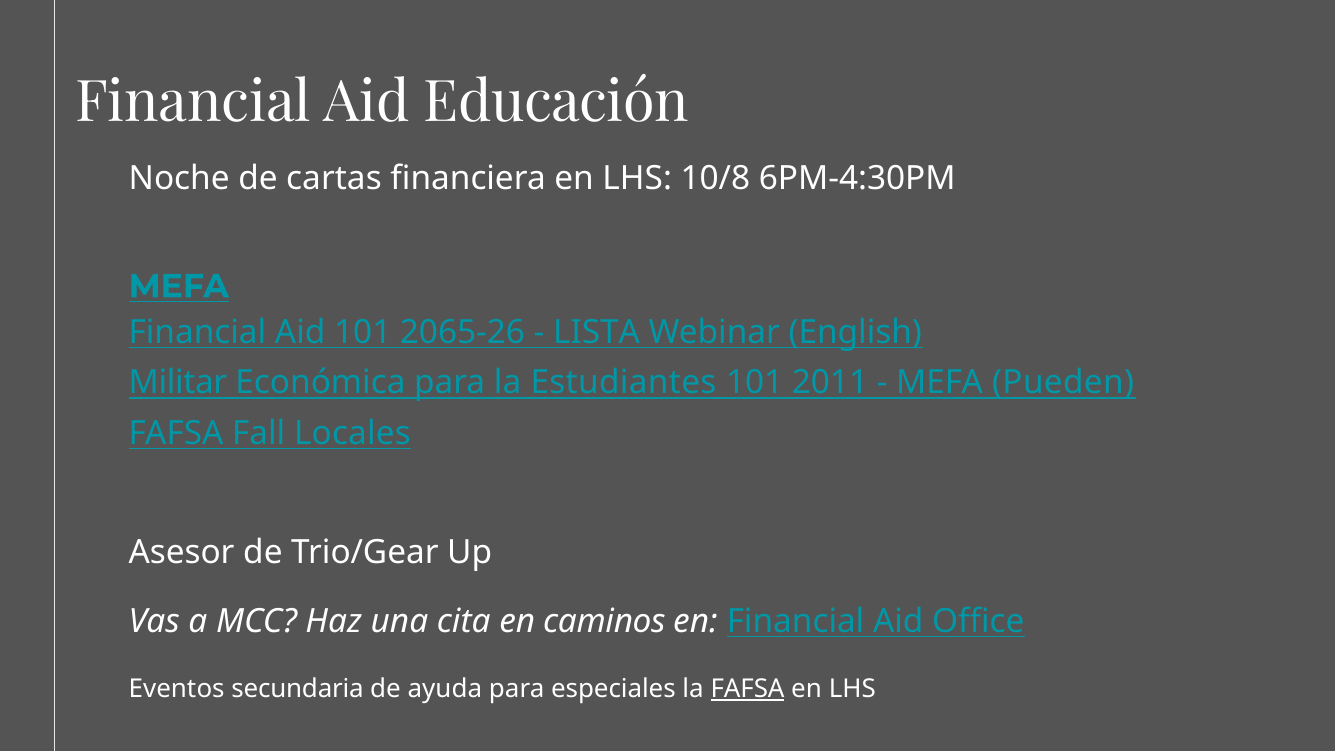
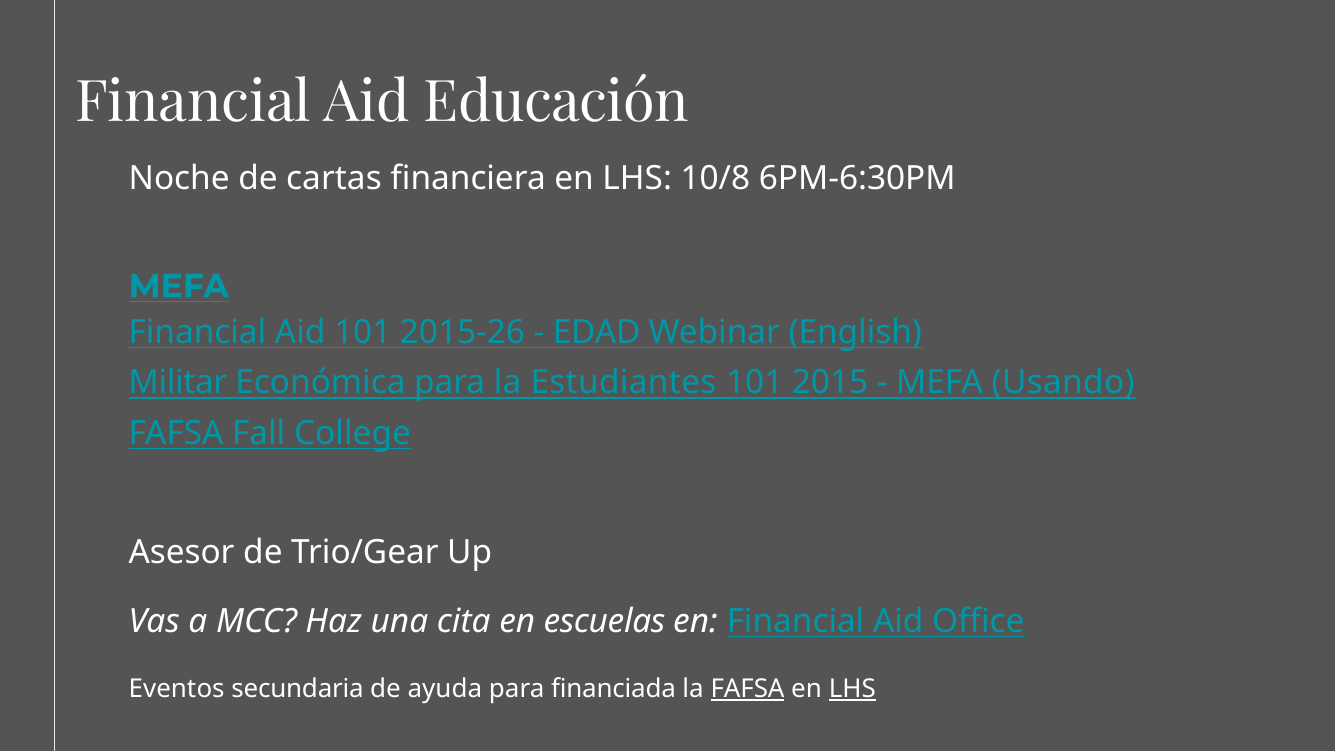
6PM-4:30PM: 6PM-4:30PM -> 6PM-6:30PM
2065-26: 2065-26 -> 2015-26
LISTA: LISTA -> EDAD
2011: 2011 -> 2015
Pueden: Pueden -> Usando
Locales: Locales -> College
caminos: caminos -> escuelas
especiales: especiales -> financiada
LHS at (852, 689) underline: none -> present
